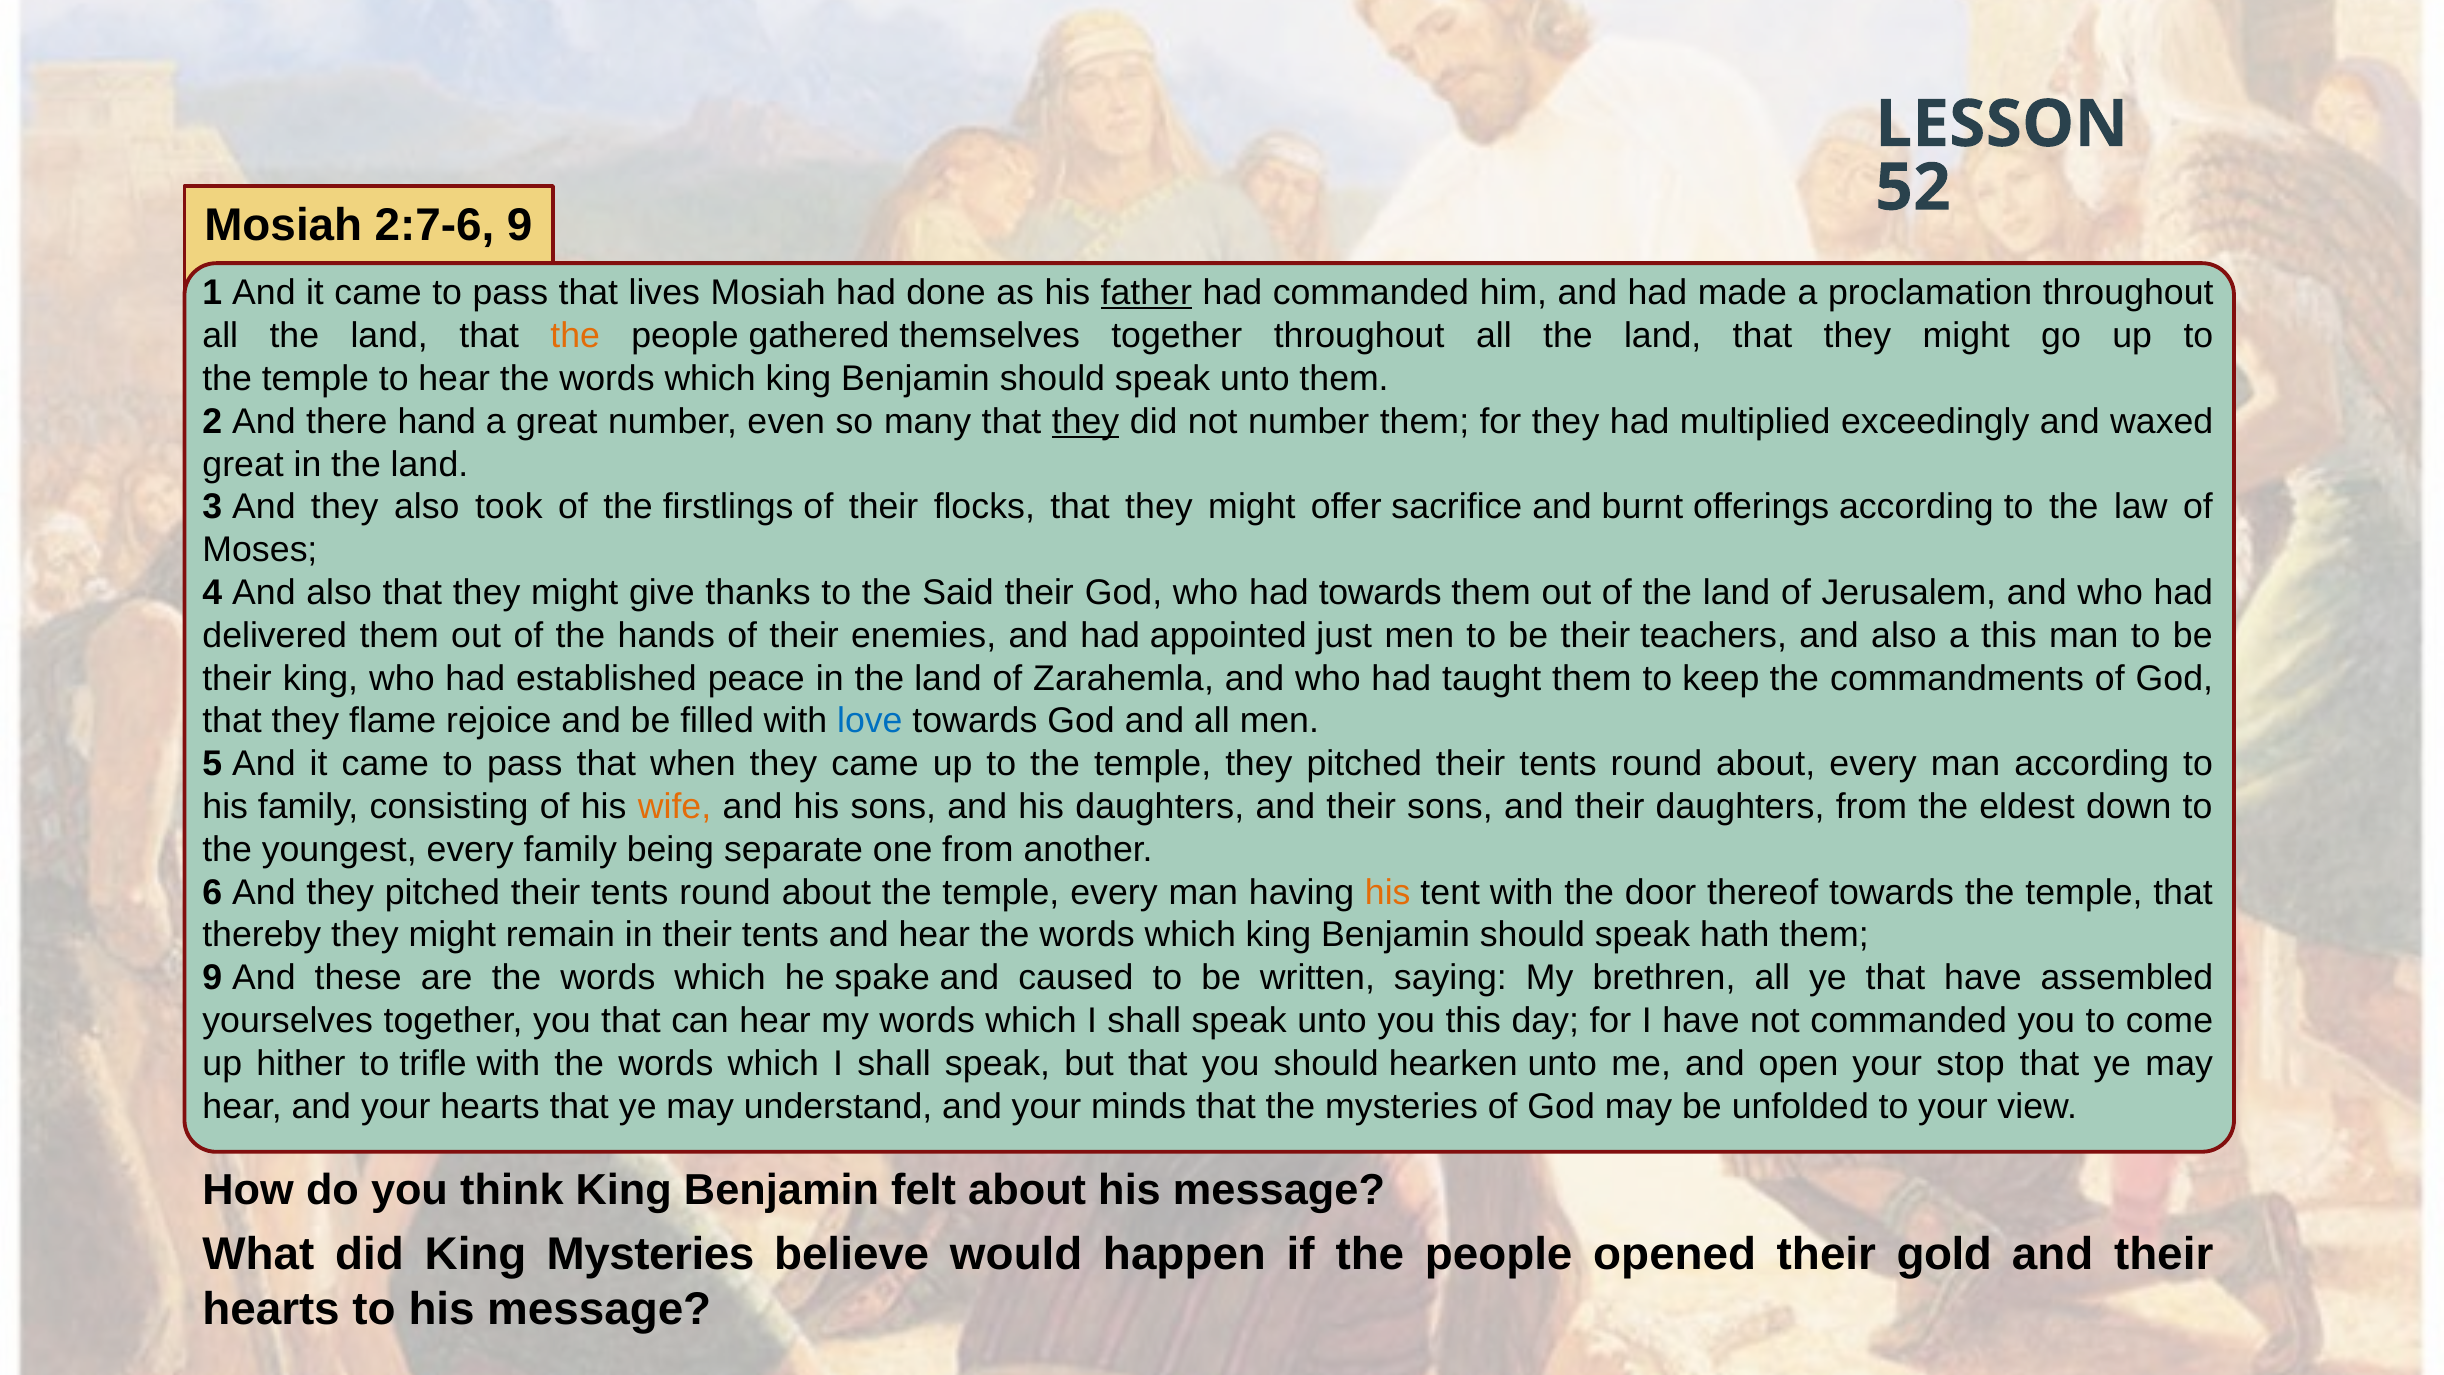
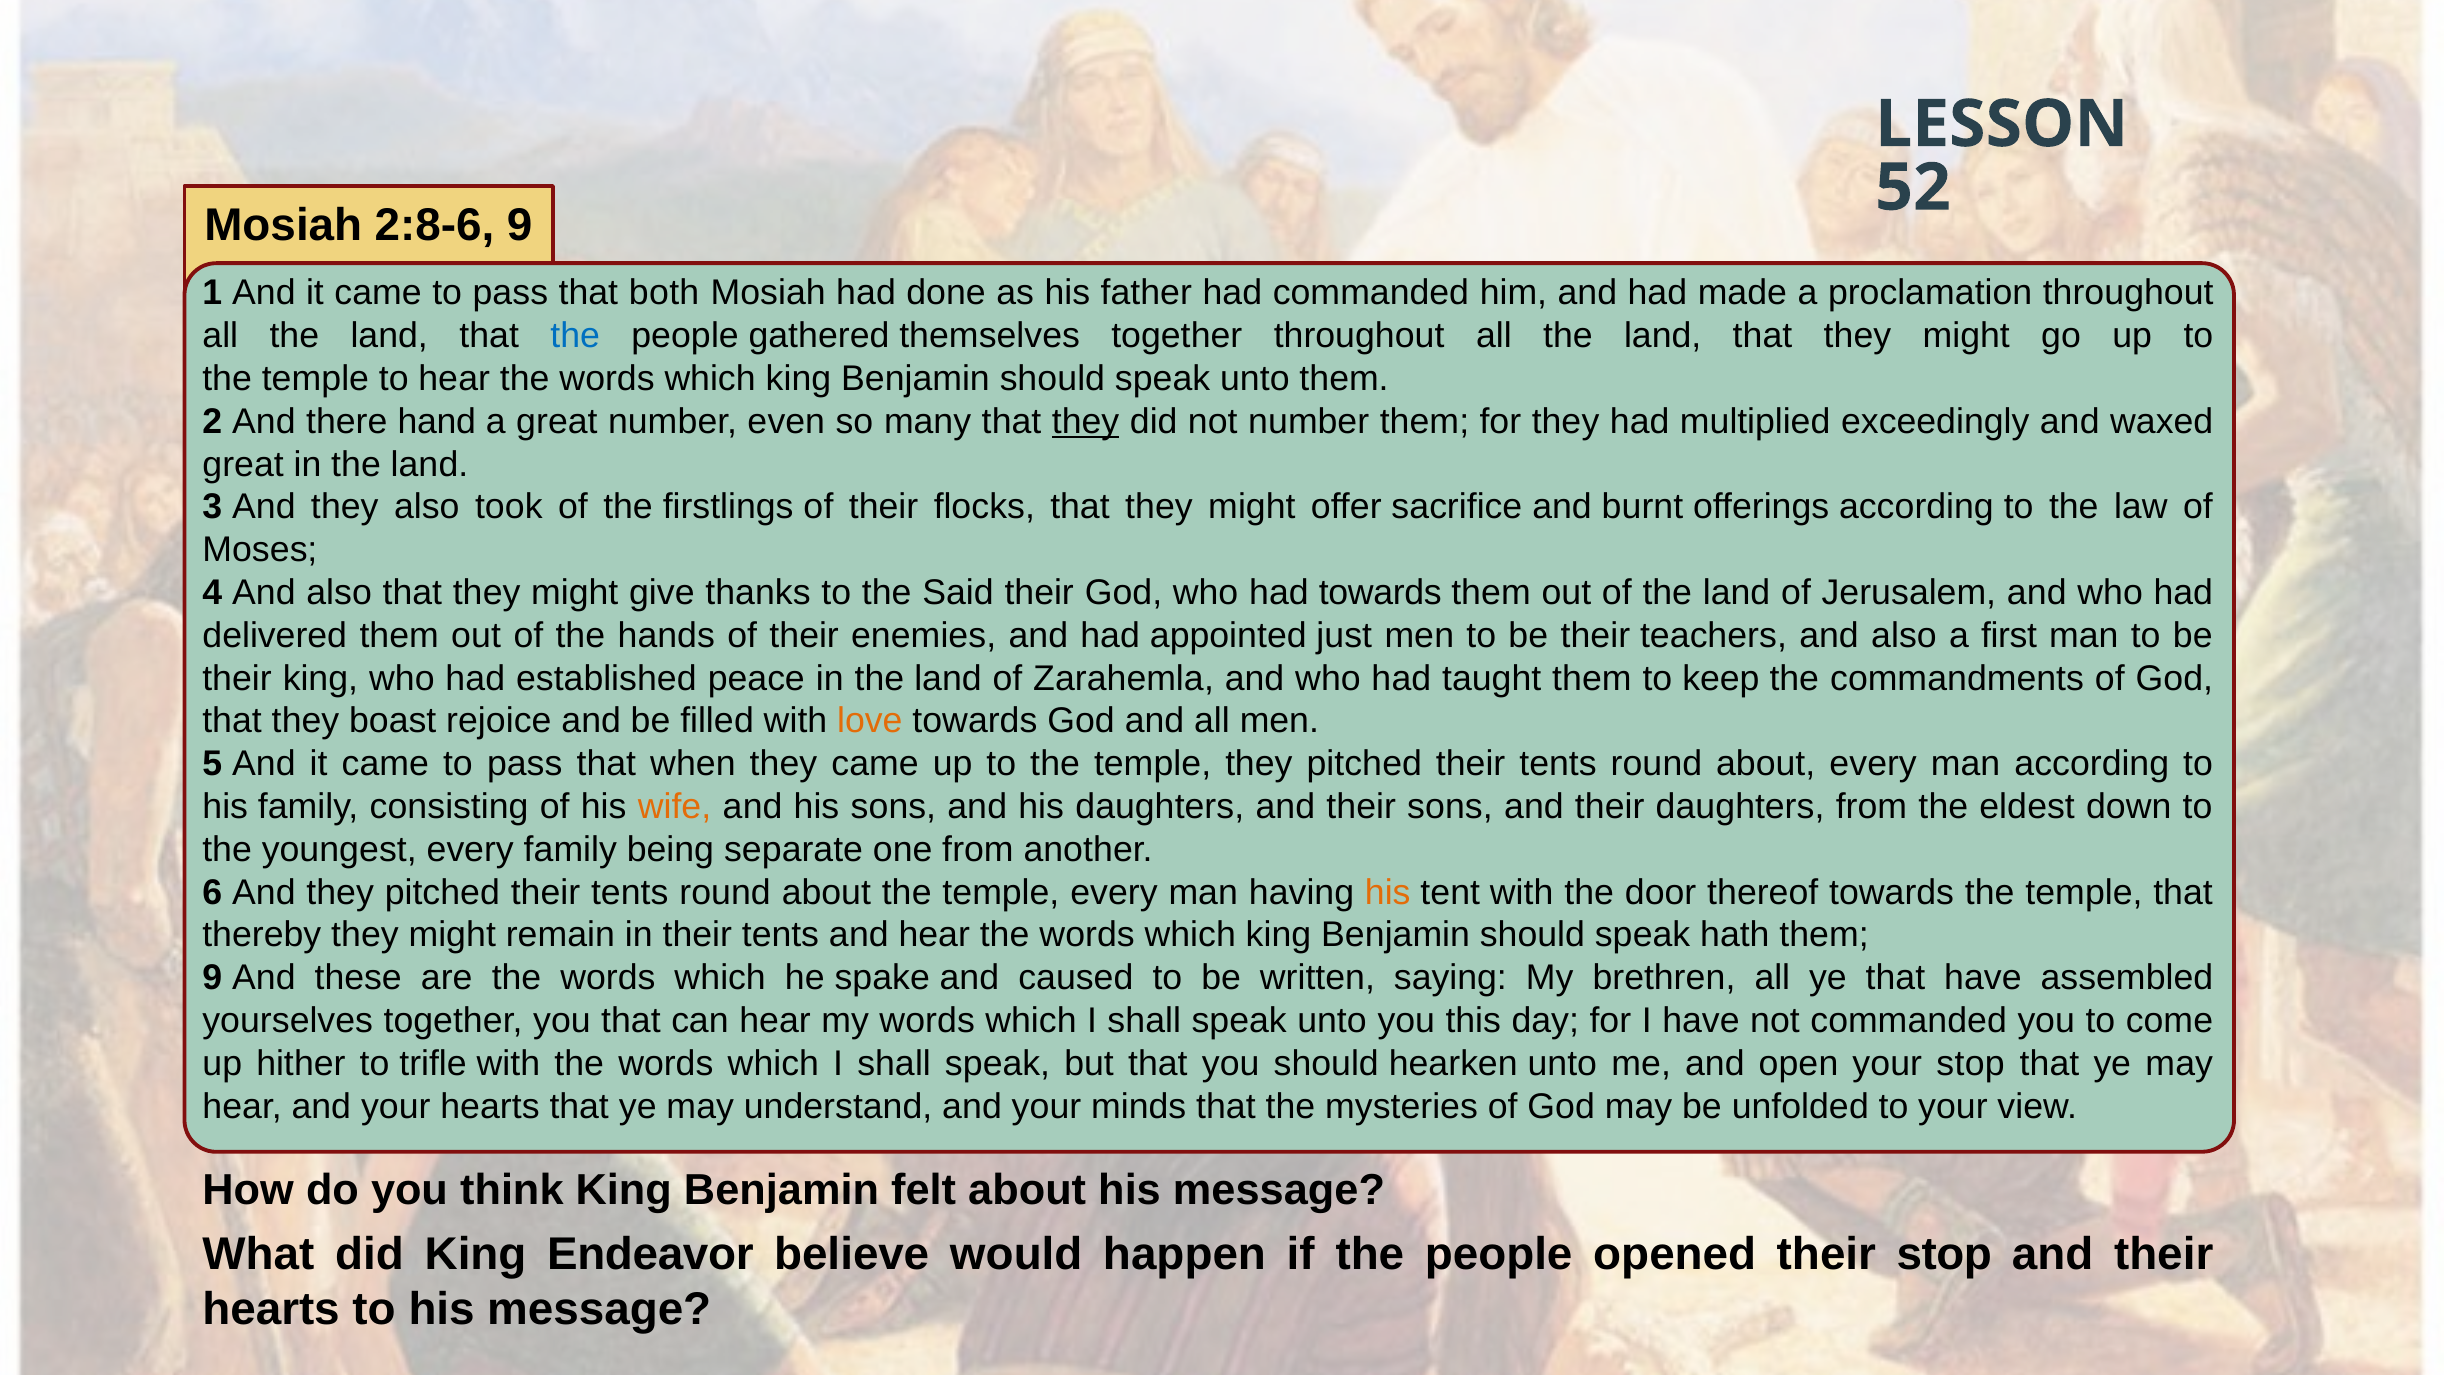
2:7-6: 2:7-6 -> 2:8-6
lives: lives -> both
father underline: present -> none
the at (575, 336) colour: orange -> blue
a this: this -> first
flame: flame -> boast
love colour: blue -> orange
King Mysteries: Mysteries -> Endeavor
their gold: gold -> stop
